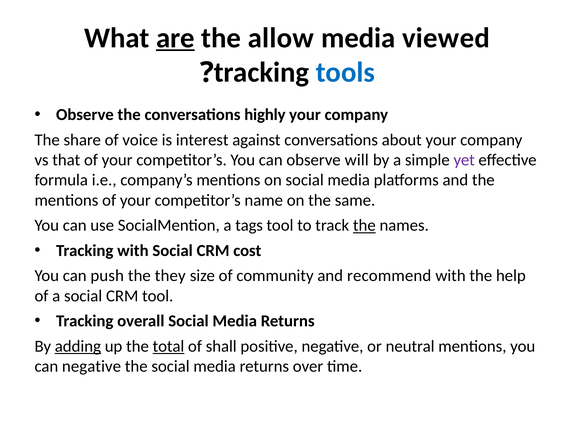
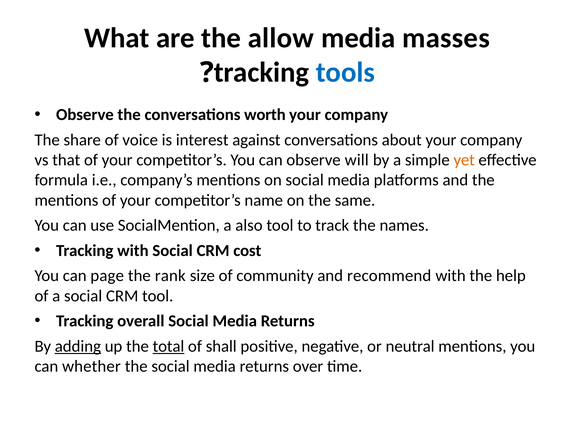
are underline: present -> none
viewed: viewed -> masses
highly: highly -> worth
yet colour: purple -> orange
tags: tags -> also
the at (364, 226) underline: present -> none
push: push -> page
they: they -> rank
can negative: negative -> whether
